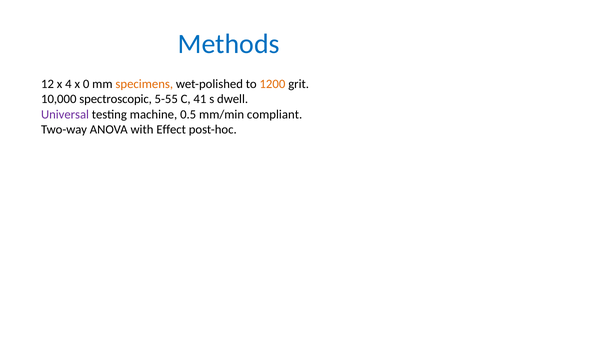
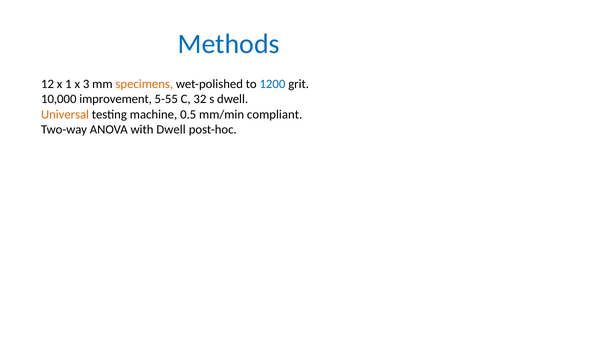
4: 4 -> 1
0: 0 -> 3
1200 colour: orange -> blue
spectroscopic: spectroscopic -> improvement
41: 41 -> 32
Universal colour: purple -> orange
with Effect: Effect -> Dwell
